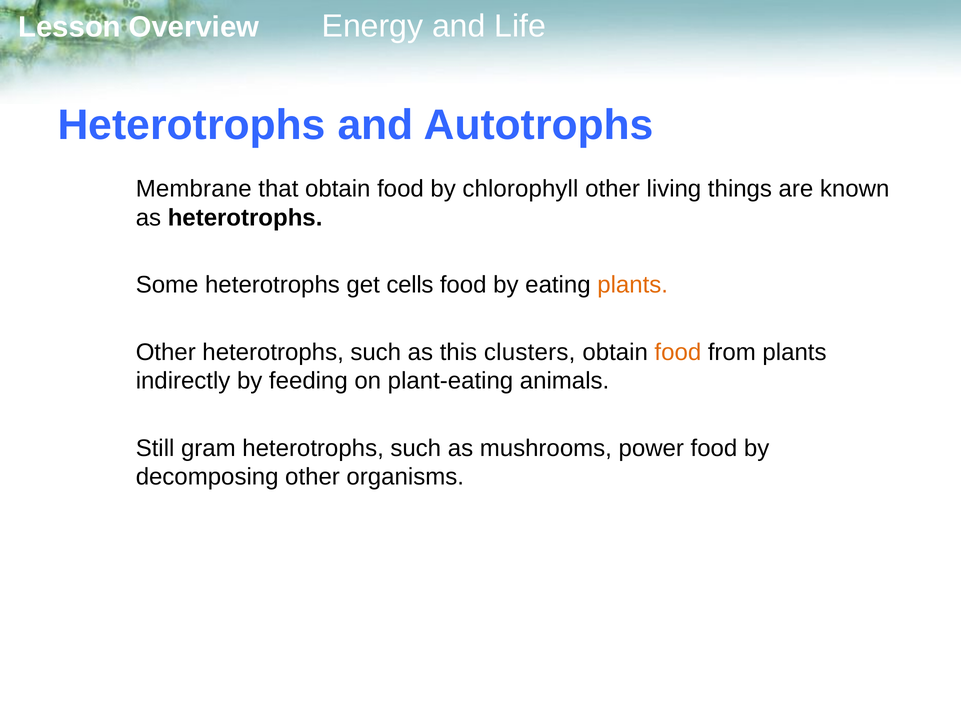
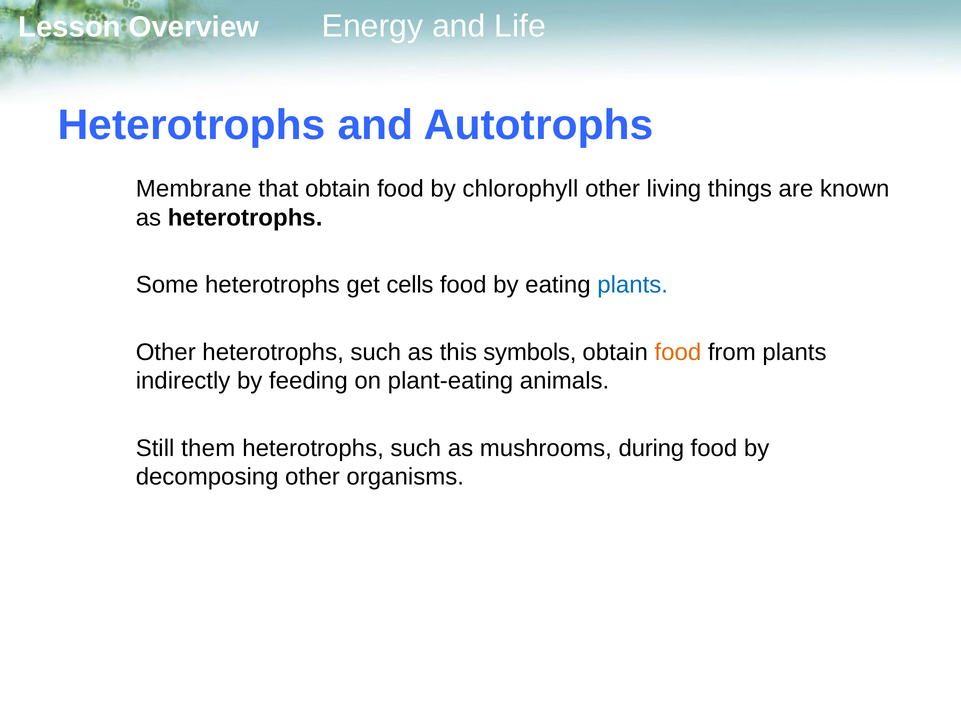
plants at (633, 285) colour: orange -> blue
clusters: clusters -> symbols
gram: gram -> them
power: power -> during
